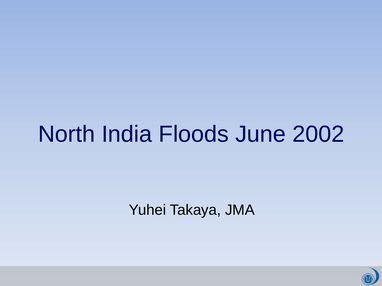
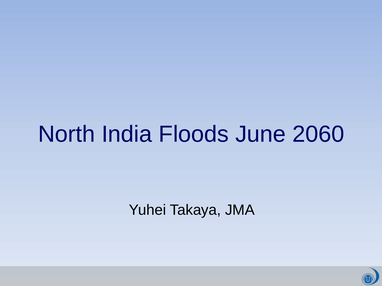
2002: 2002 -> 2060
